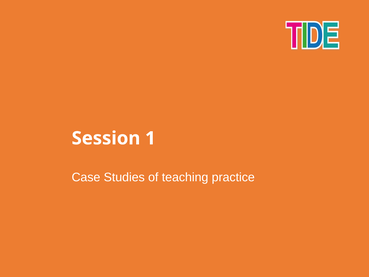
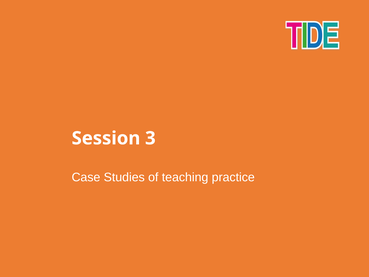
1: 1 -> 3
